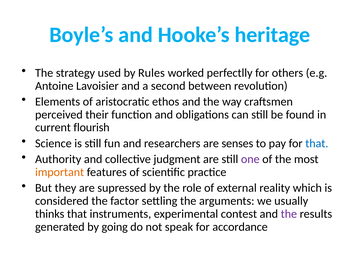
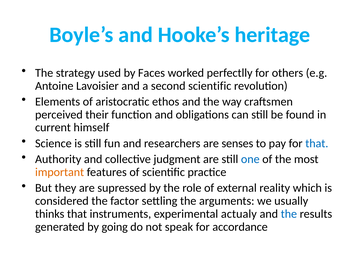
Rules: Rules -> Faces
second between: between -> scientific
flourish: flourish -> himself
one colour: purple -> blue
contest: contest -> actualy
the at (289, 214) colour: purple -> blue
